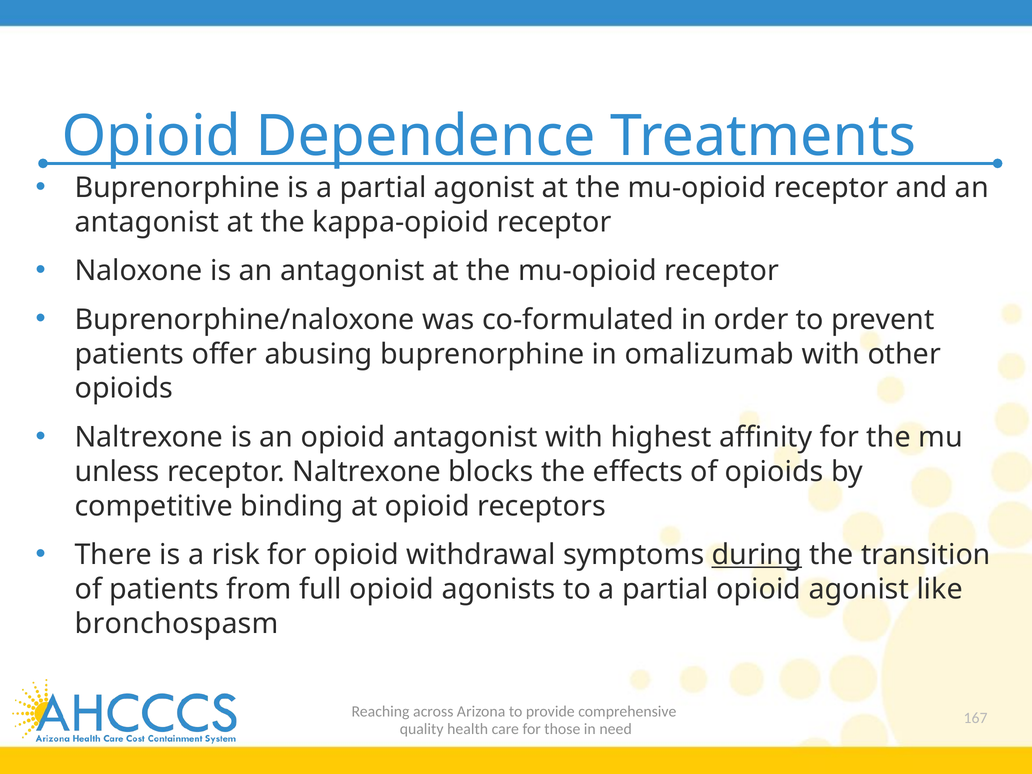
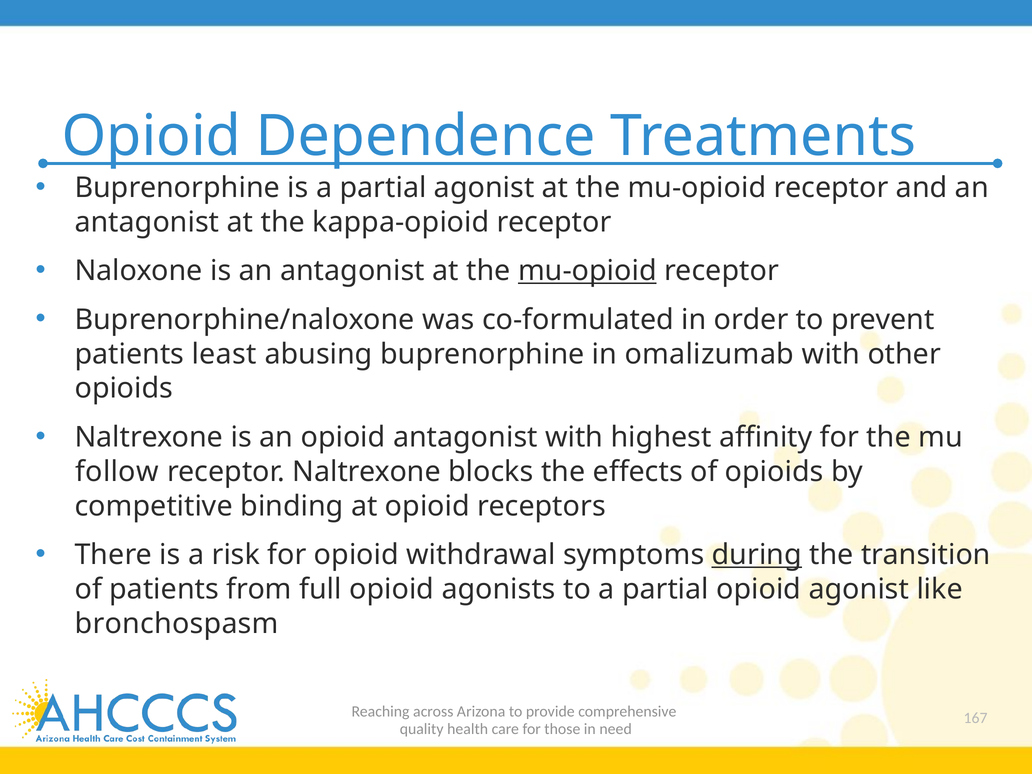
mu-opioid at (587, 271) underline: none -> present
offer: offer -> least
unless: unless -> follow
